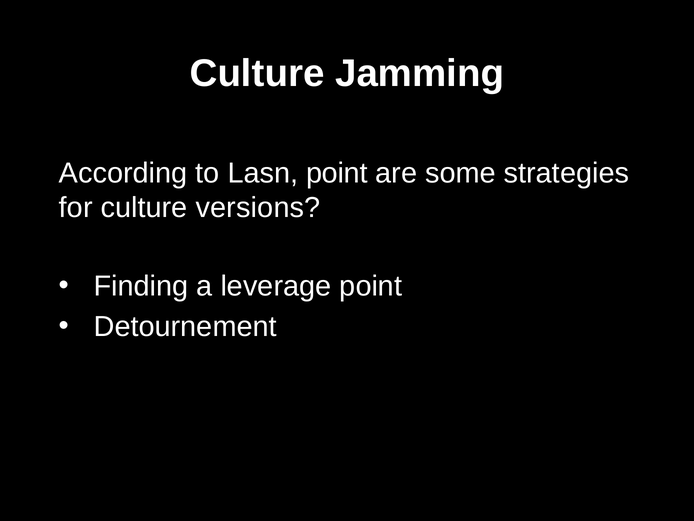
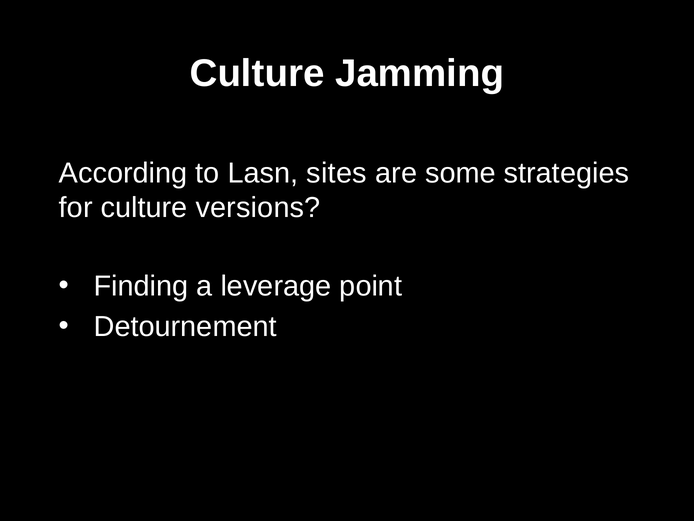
Lasn point: point -> sites
